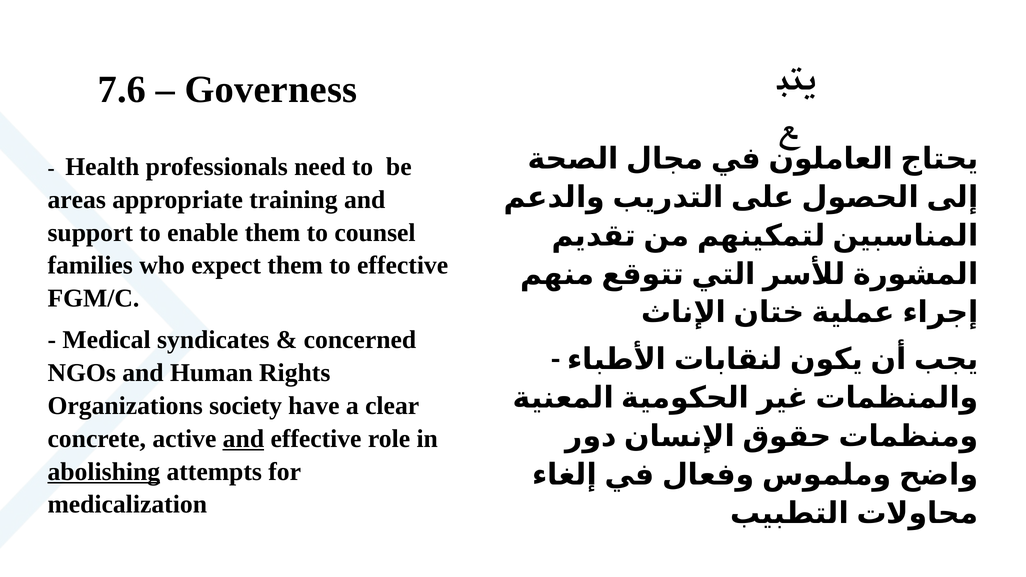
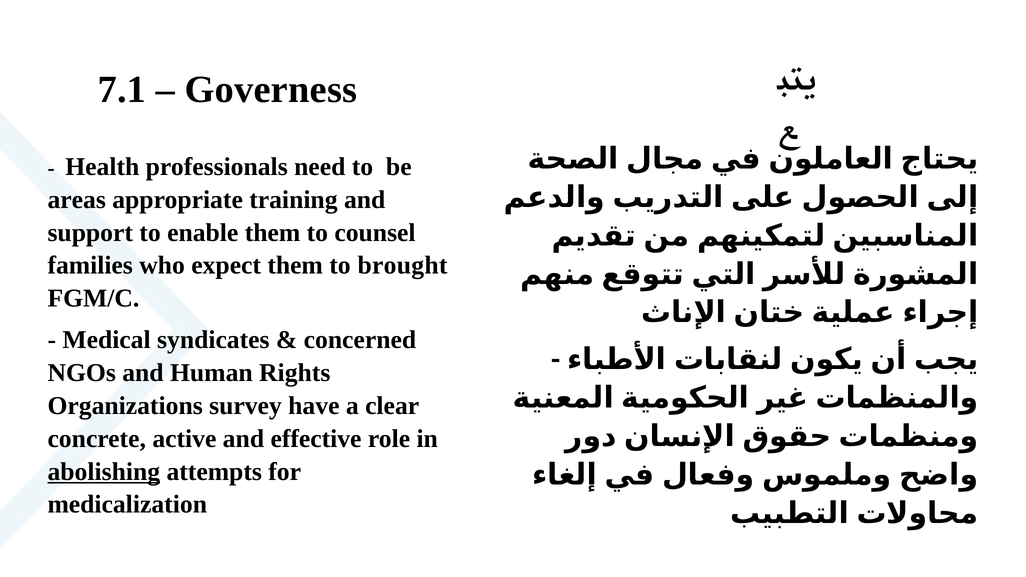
7.6: 7.6 -> 7.1
to effective: effective -> brought
society: society -> survey
and at (243, 439) underline: present -> none
